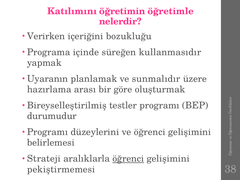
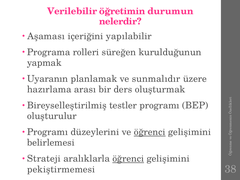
Katılımını: Katılımını -> Verilebilir
öğretimle: öğretimle -> durumun
Verirken: Verirken -> Aşaması
bozukluğu: bozukluğu -> yapılabilir
içinde: içinde -> rolleri
kullanmasıdır: kullanmasıdır -> kurulduğunun
göre: göre -> ders
durumudur: durumudur -> oluşturulur
öğrenci at (150, 132) underline: none -> present
